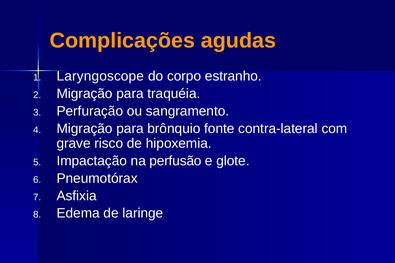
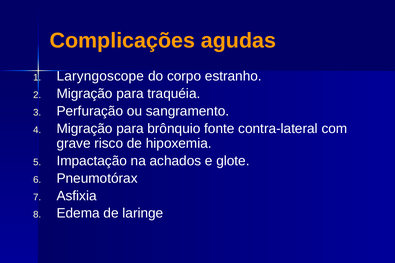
perfusão: perfusão -> achados
